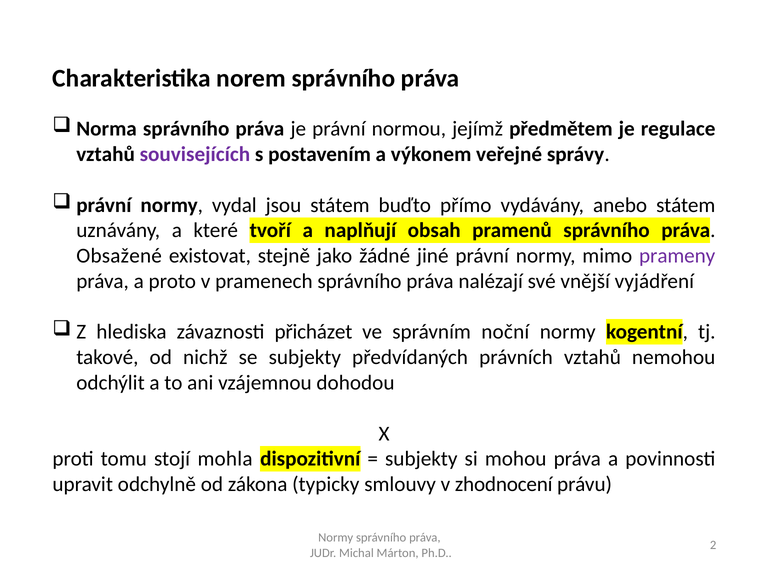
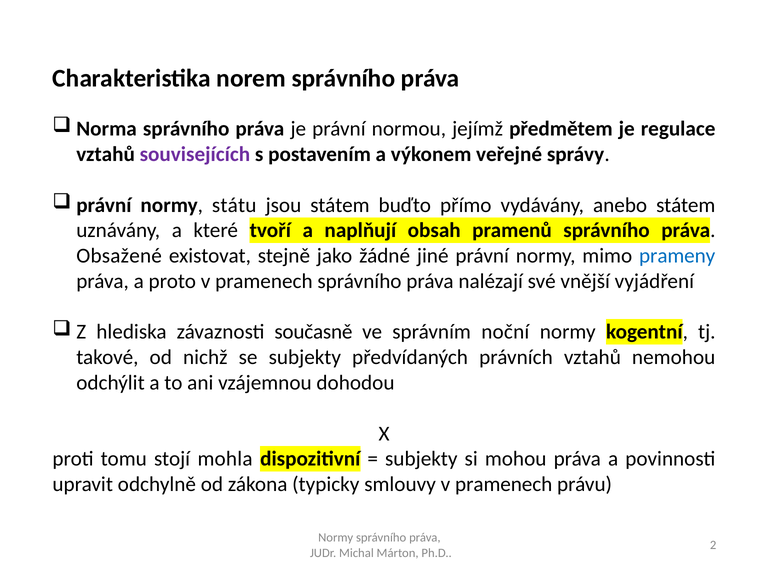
vydal: vydal -> státu
prameny colour: purple -> blue
přicházet: přicházet -> současně
smlouvy v zhodnocení: zhodnocení -> pramenech
